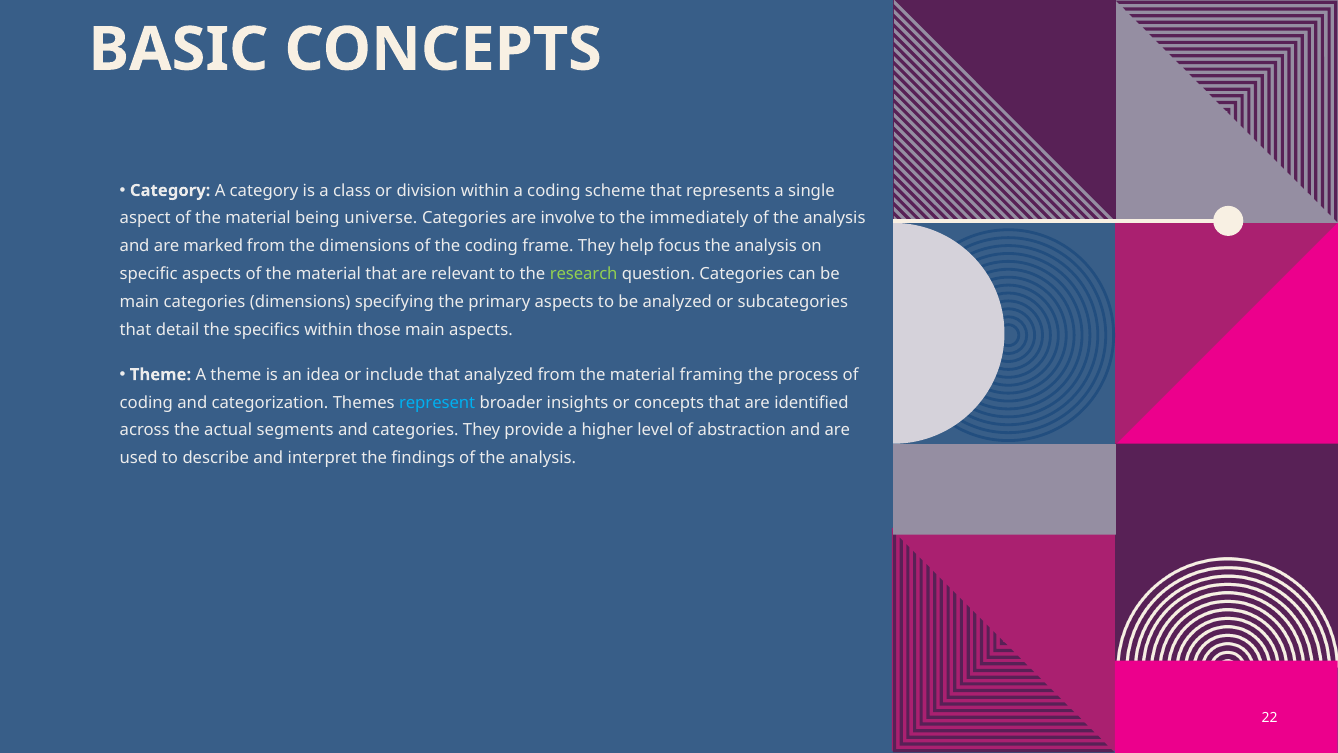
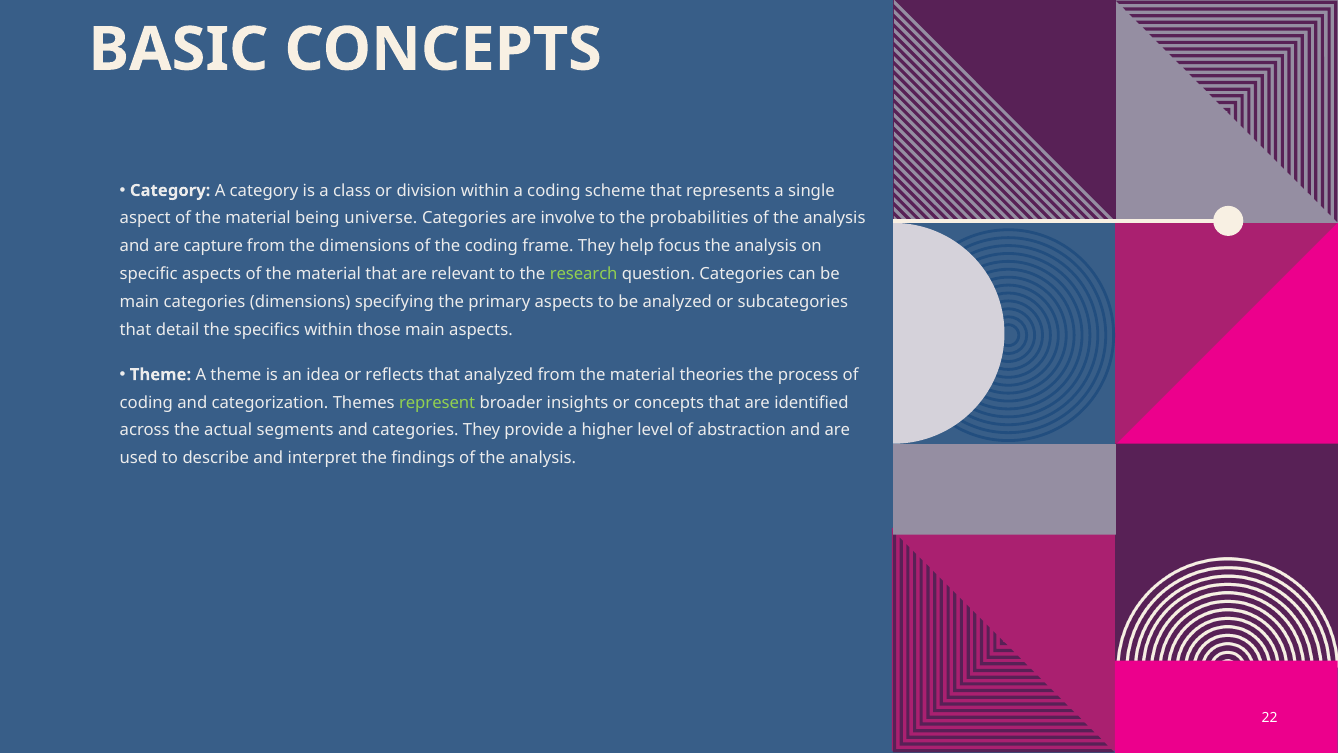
immediately: immediately -> probabilities
marked: marked -> capture
include: include -> reflects
framing: framing -> theories
represent colour: light blue -> light green
